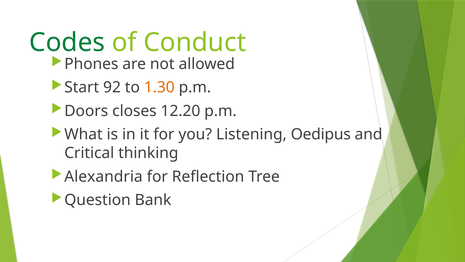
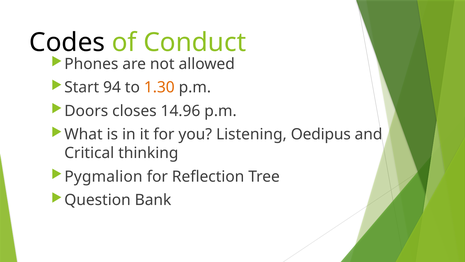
Codes colour: green -> black
92: 92 -> 94
12.20: 12.20 -> 14.96
Alexandria: Alexandria -> Pygmalion
